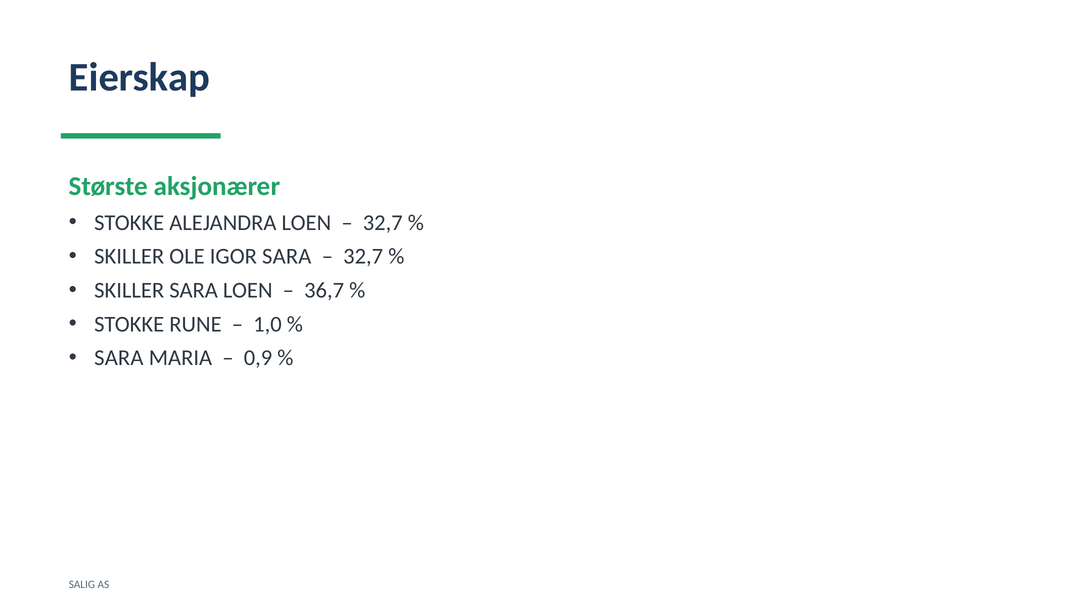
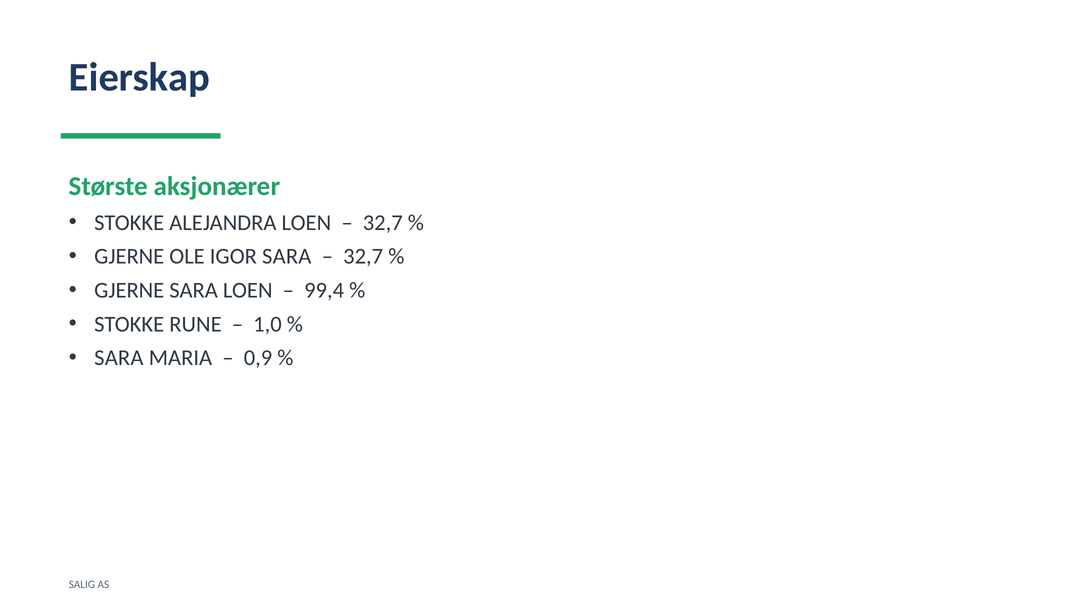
SKILLER at (129, 256): SKILLER -> GJERNE
SKILLER at (129, 290): SKILLER -> GJERNE
36,7: 36,7 -> 99,4
